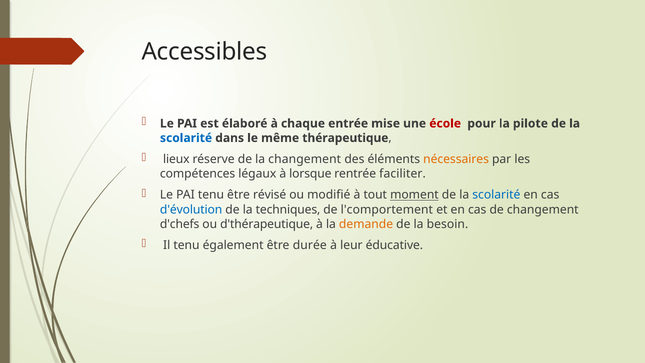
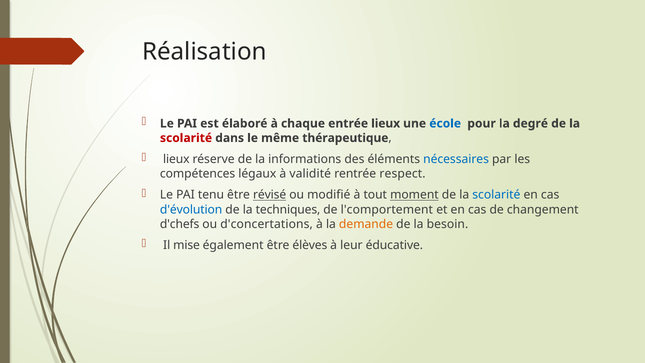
Accessibles: Accessibles -> Réalisation
entrée mise: mise -> lieux
école colour: red -> blue
pilote: pilote -> degré
scolarité at (186, 138) colour: blue -> red
la changement: changement -> informations
nécessaires colour: orange -> blue
lorsque: lorsque -> validité
faciliter: faciliter -> respect
révisé underline: none -> present
d'thérapeutique: d'thérapeutique -> d'concertations
Il tenu: tenu -> mise
durée: durée -> élèves
